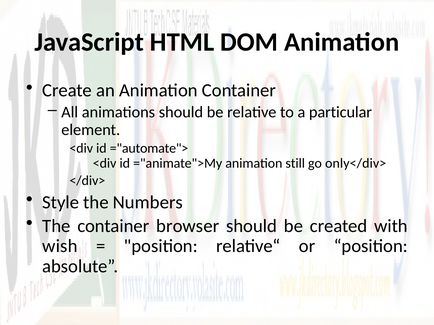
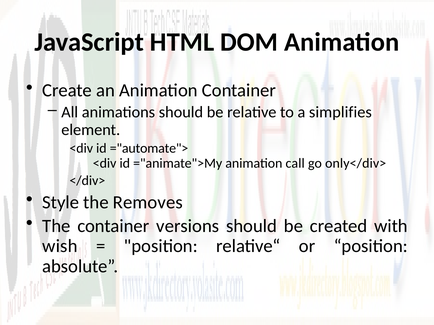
particular: particular -> simplifies
still: still -> call
Numbers: Numbers -> Removes
browser: browser -> versions
